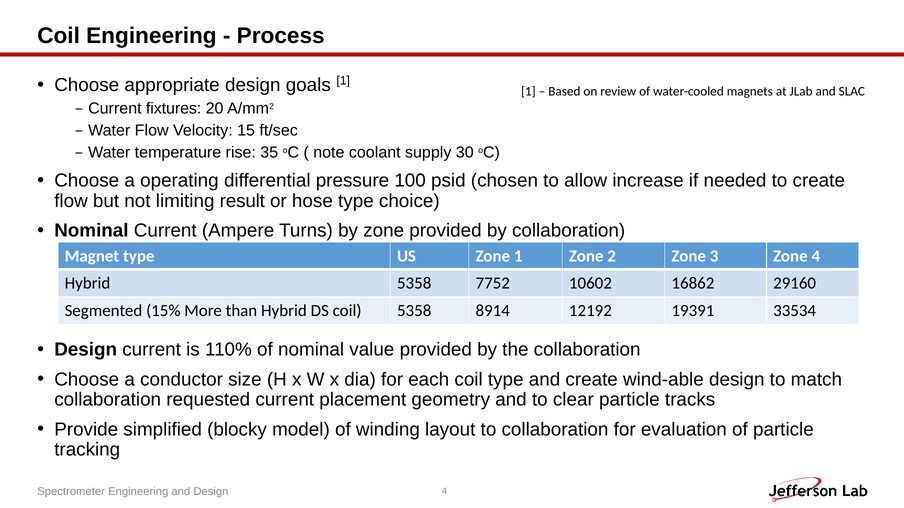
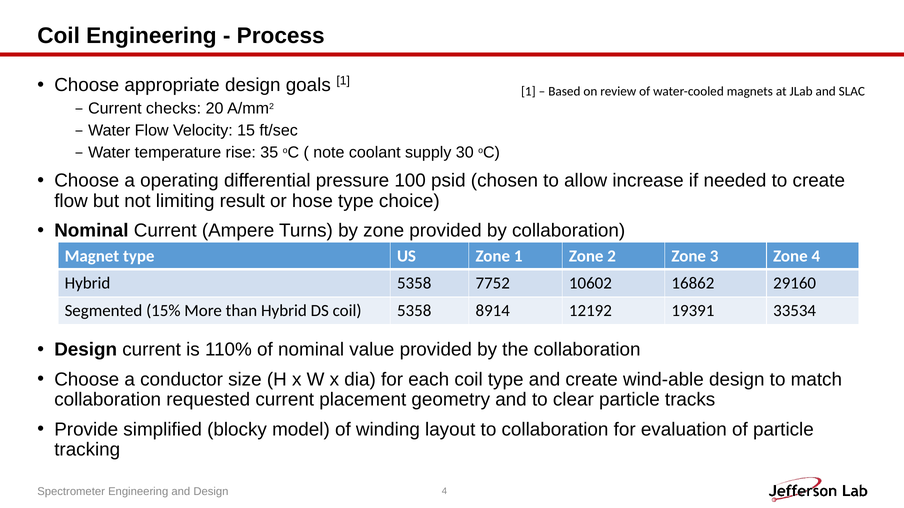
fixtures: fixtures -> checks
